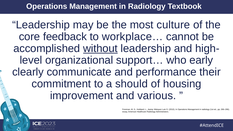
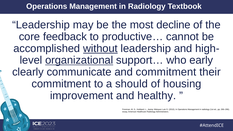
culture: culture -> decline
workplace…: workplace… -> productive…
organizational underline: none -> present
and performance: performance -> commitment
various: various -> healthy
